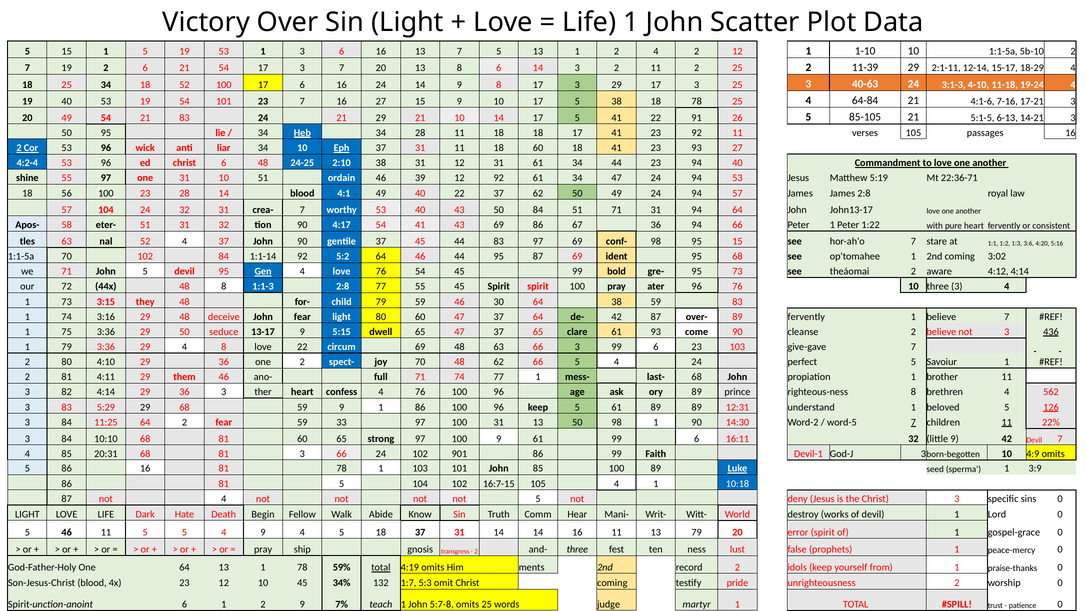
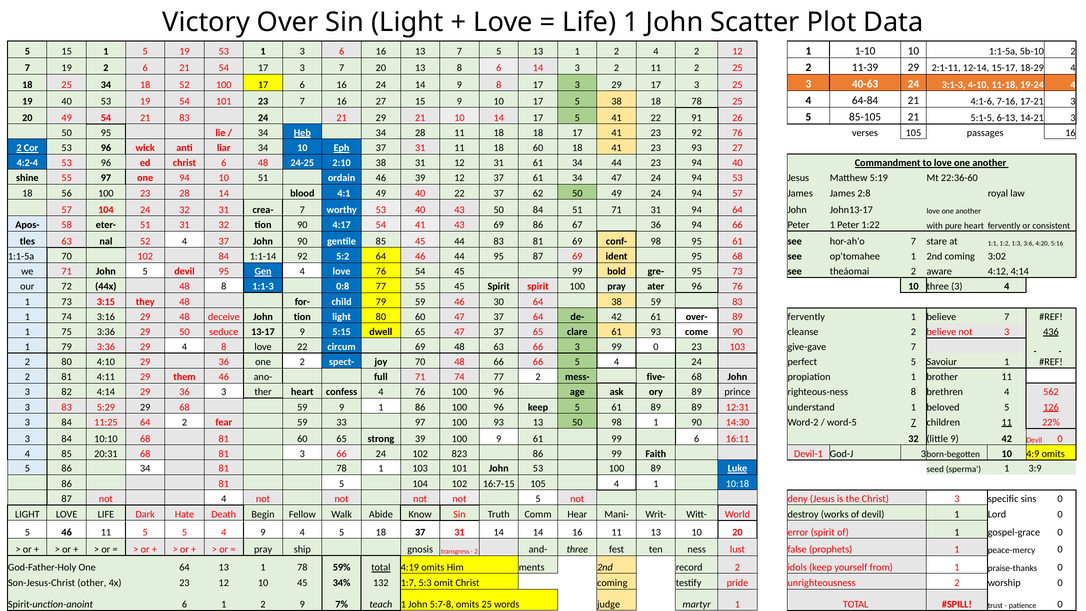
92 11: 11 -> 76
one 31: 31 -> 94
12 92: 92 -> 37
22:36-71: 22:36-71 -> 22:36-60
gentile 37: 37 -> 85
83 97: 97 -> 81
95 15: 15 -> 61
1:1-3 2:8: 2:8 -> 0:8
John fear: fear -> tion
42 87: 87 -> 61
3 99 6: 6 -> 0
48 62: 62 -> 66
77 1: 1 -> 2
last-: last- -> five-
100 31: 31 -> 93
strong 97: 97 -> 39
Devil 7: 7 -> 0
901: 901 -> 823
86 16: 16 -> 34
John 85: 85 -> 53
13 79: 79 -> 10
Son-Jesus-Christ blood: blood -> other
